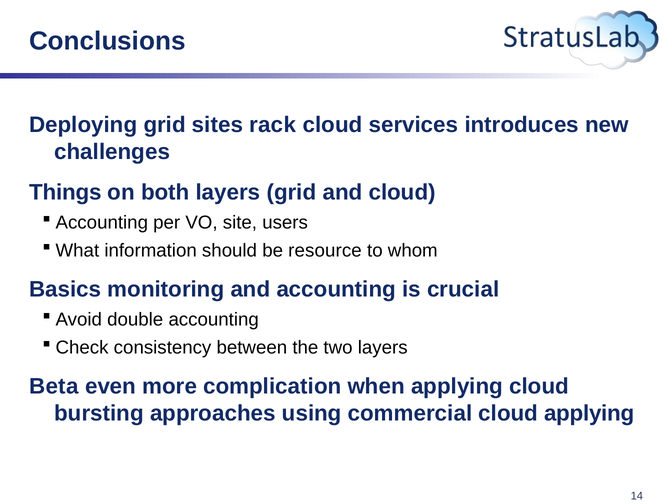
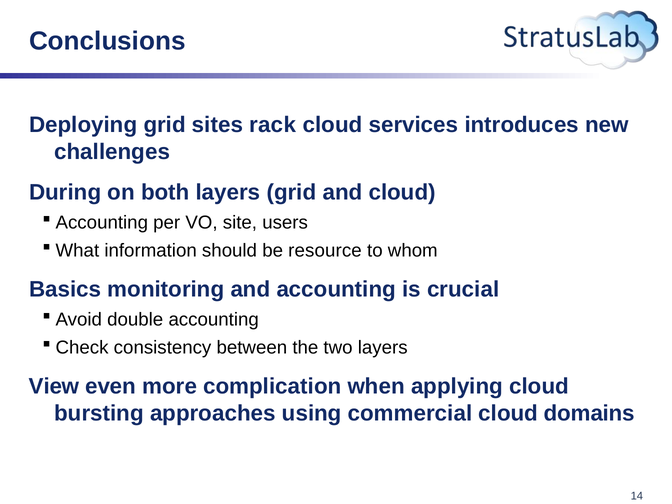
Things: Things -> During
Beta: Beta -> View
cloud applying: applying -> domains
